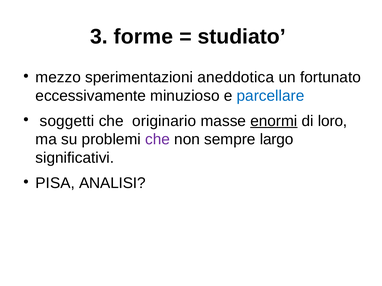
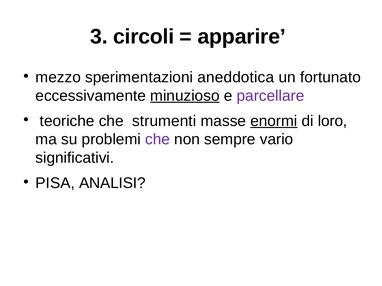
forme: forme -> circoli
studiato: studiato -> apparire
minuzioso underline: none -> present
parcellare colour: blue -> purple
soggetti: soggetti -> teoriche
originario: originario -> strumenti
largo: largo -> vario
